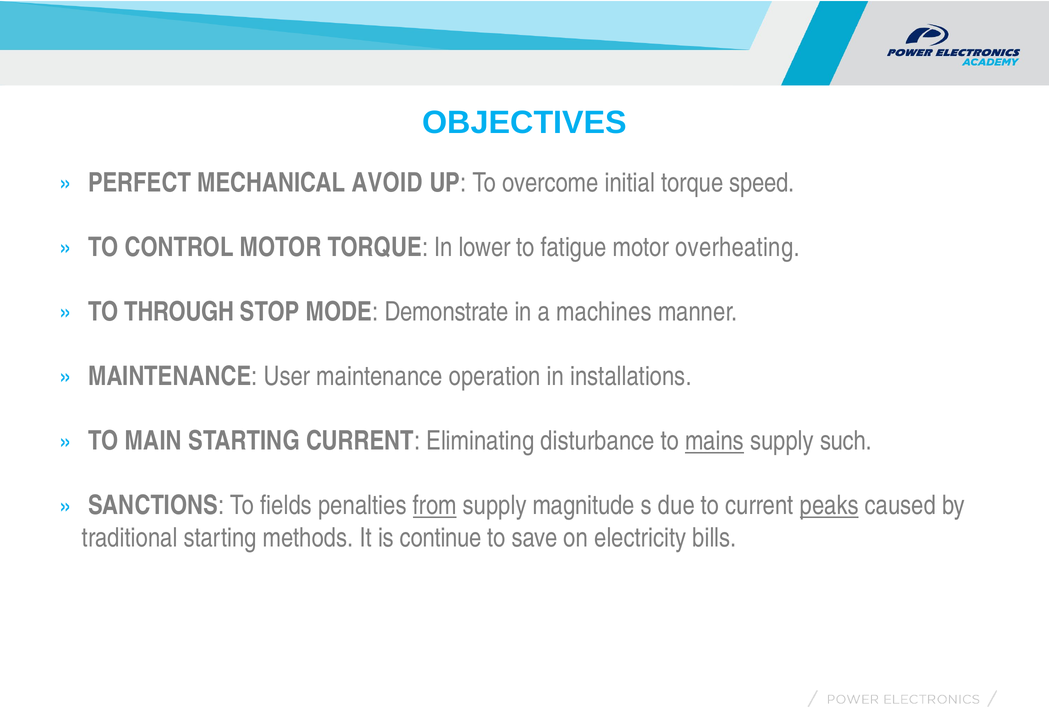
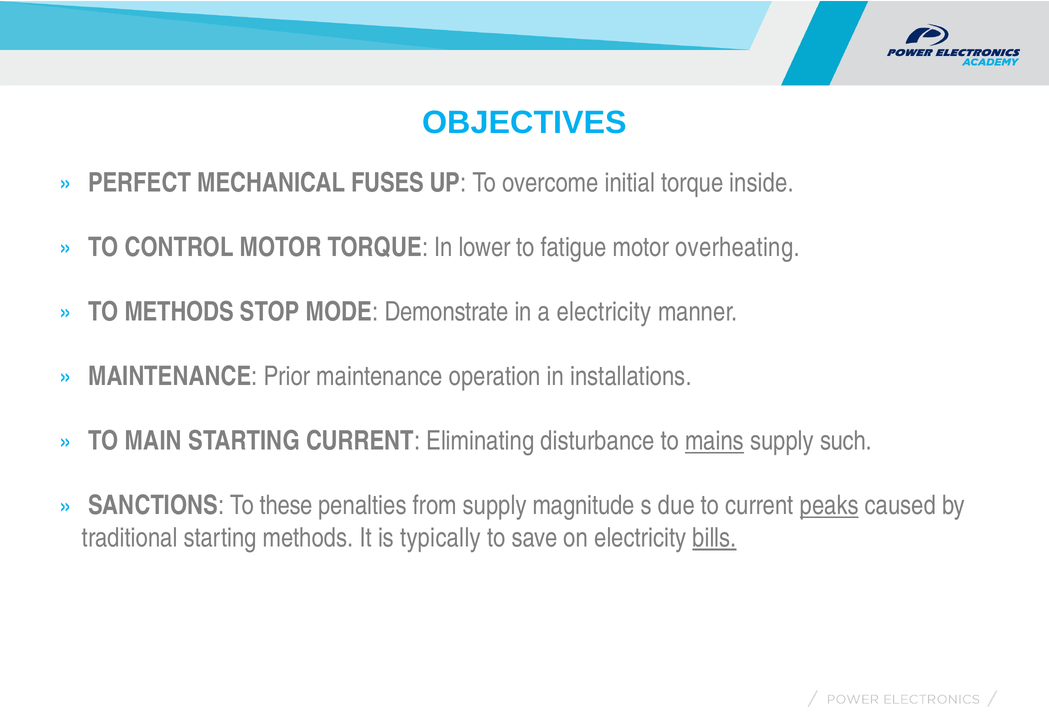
AVOID: AVOID -> FUSES
speed: speed -> inside
TO THROUGH: THROUGH -> METHODS
a machines: machines -> electricity
User: User -> Prior
fields: fields -> these
from underline: present -> none
continue: continue -> typically
bills underline: none -> present
